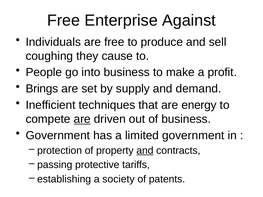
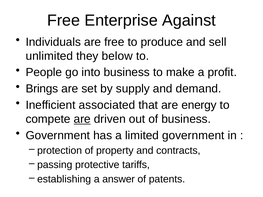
coughing: coughing -> unlimited
cause: cause -> below
techniques: techniques -> associated
and at (145, 151) underline: present -> none
society: society -> answer
